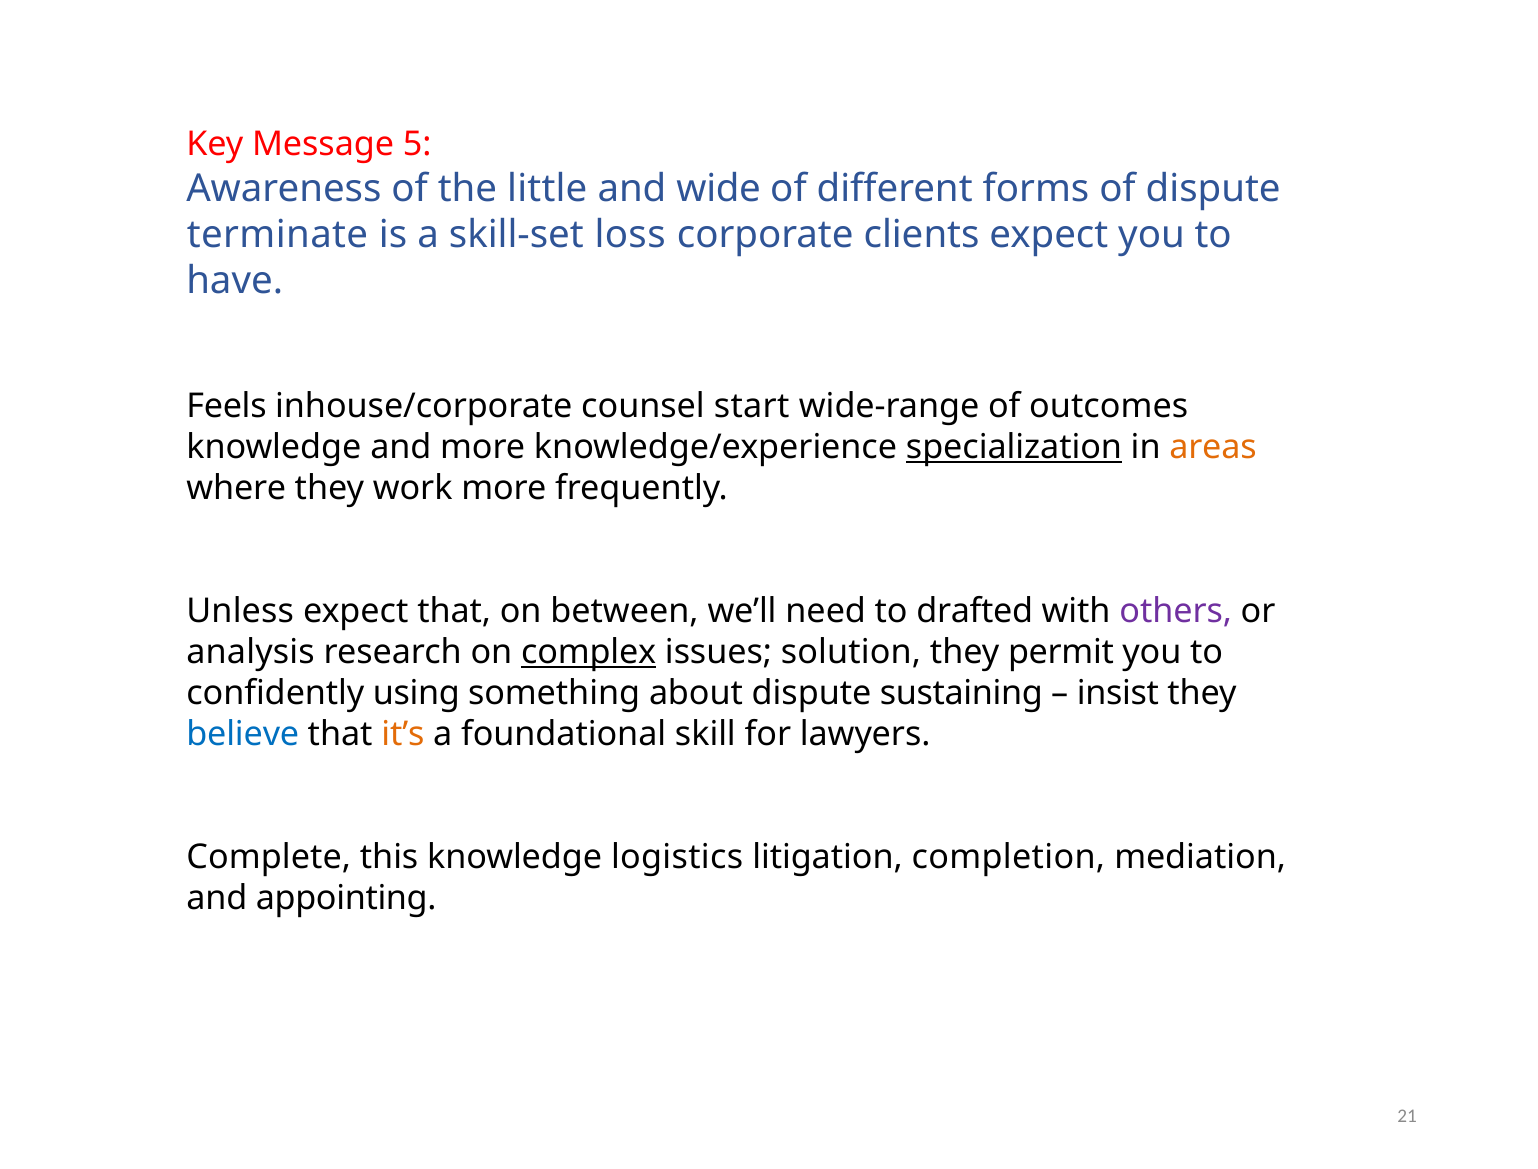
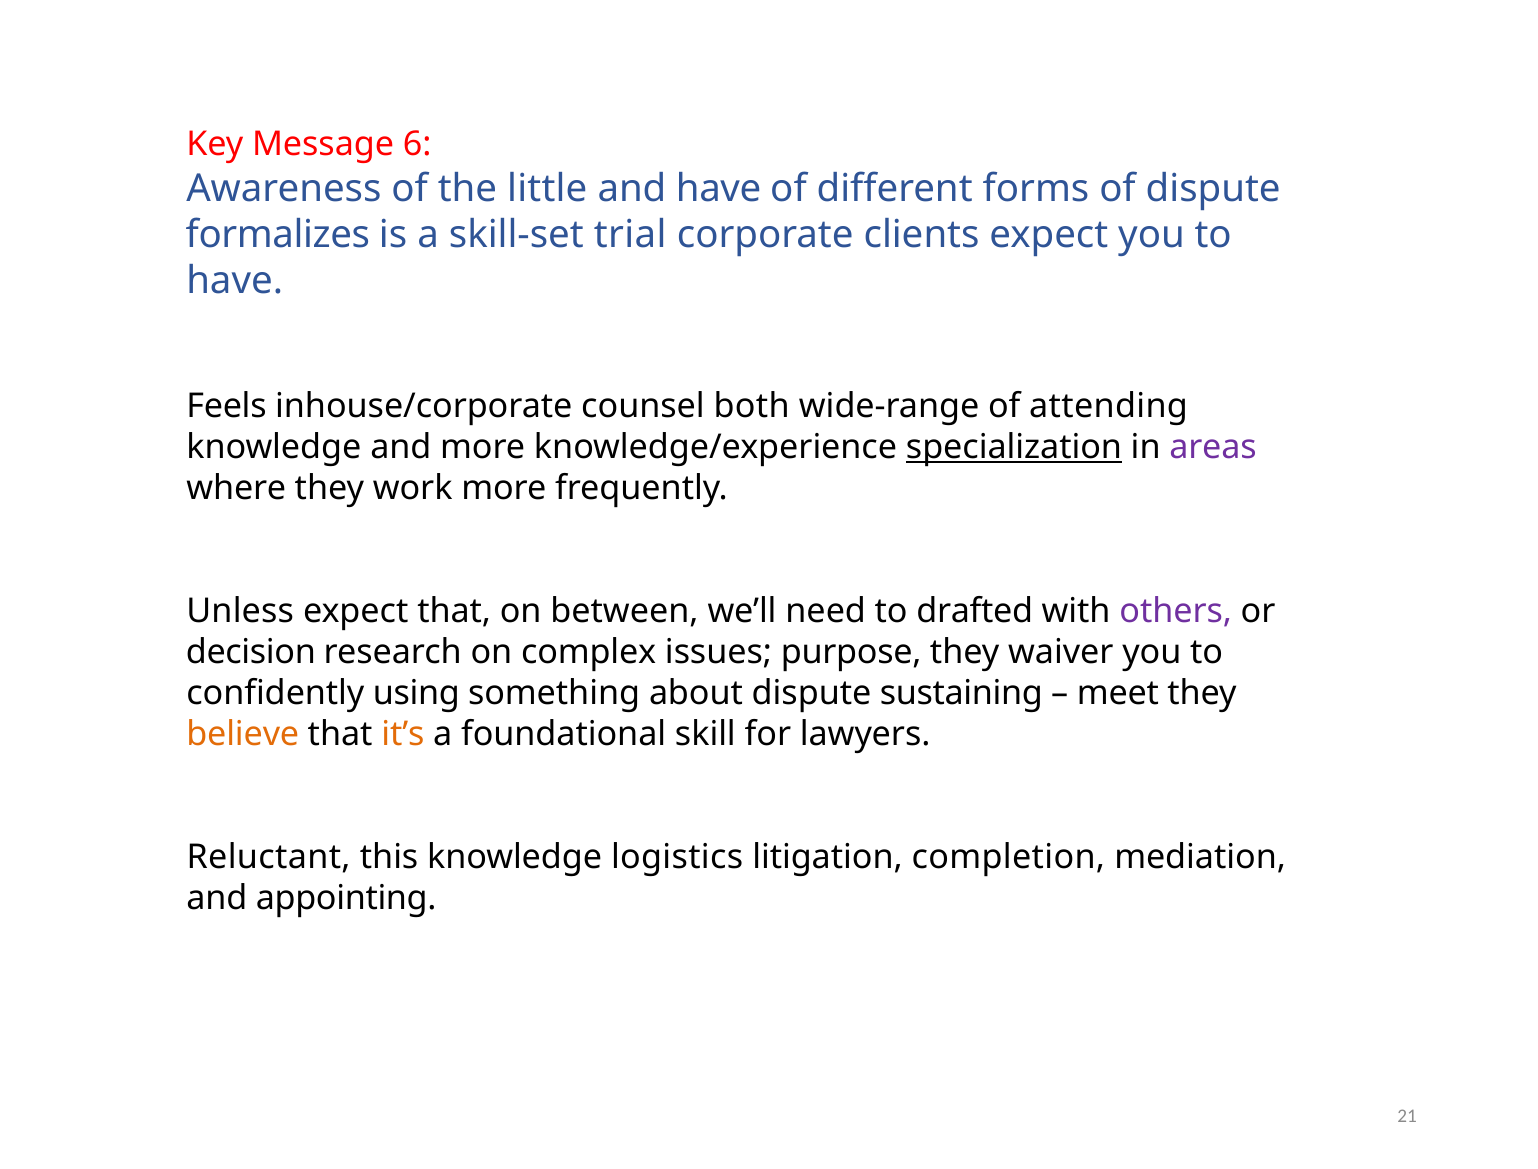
5: 5 -> 6
and wide: wide -> have
terminate: terminate -> formalizes
loss: loss -> trial
start: start -> both
outcomes: outcomes -> attending
areas colour: orange -> purple
analysis: analysis -> decision
complex underline: present -> none
solution: solution -> purpose
permit: permit -> waiver
insist: insist -> meet
believe colour: blue -> orange
Complete: Complete -> Reluctant
